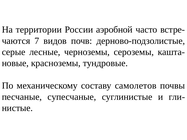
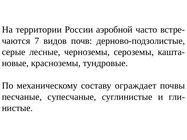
самолетов: самолетов -> ограждает
